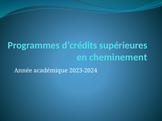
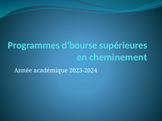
d’crédits: d’crédits -> d’bourse
